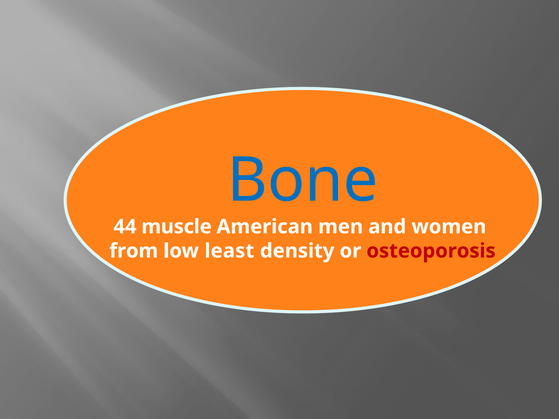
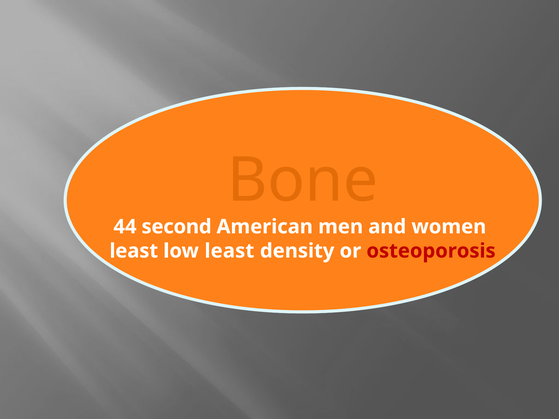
Bone colour: blue -> orange
muscle: muscle -> second
from at (134, 251): from -> least
